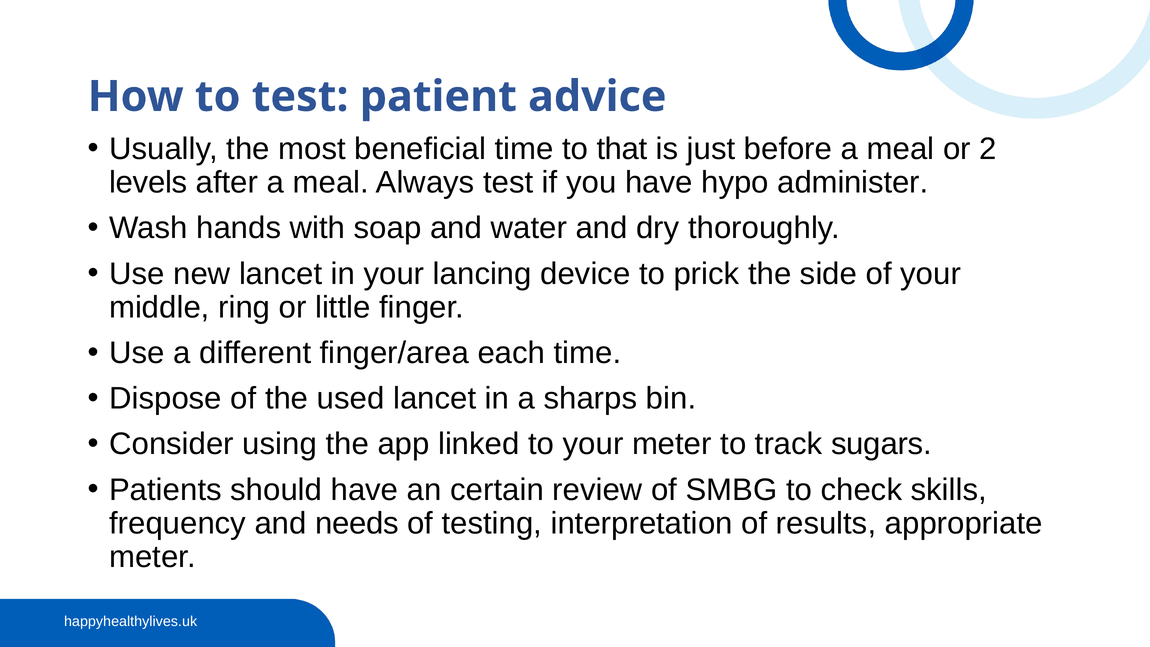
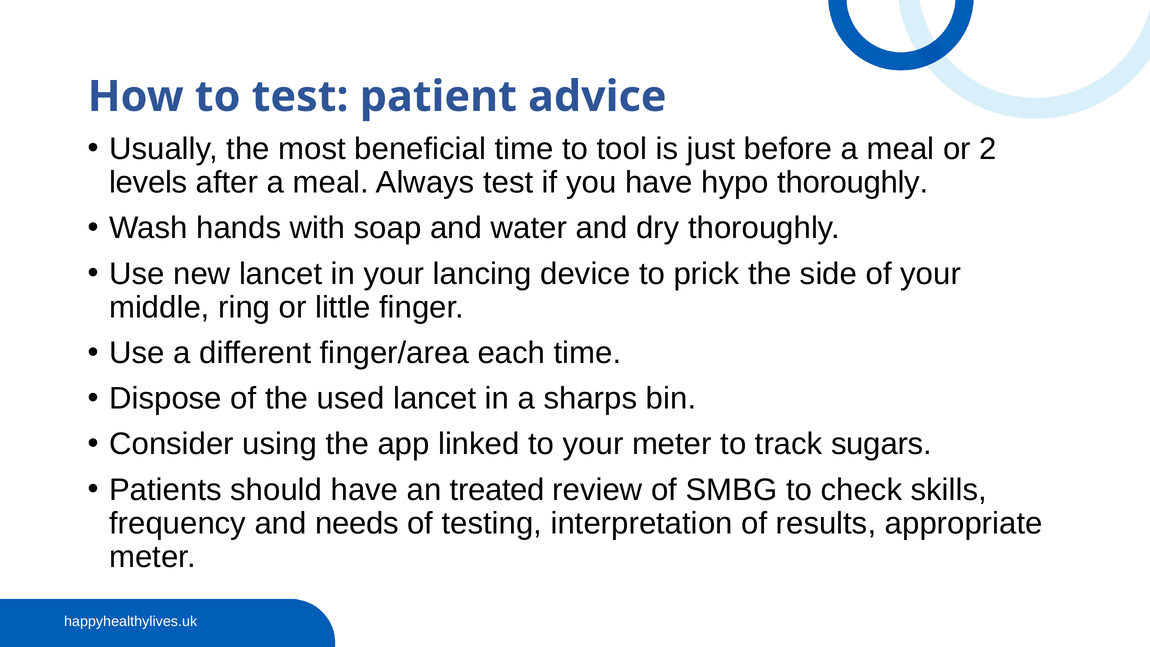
that: that -> tool
hypo administer: administer -> thoroughly
certain: certain -> treated
